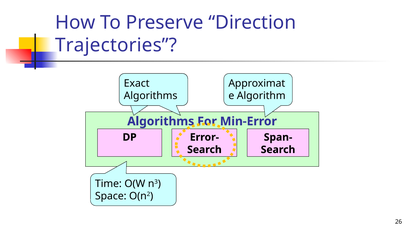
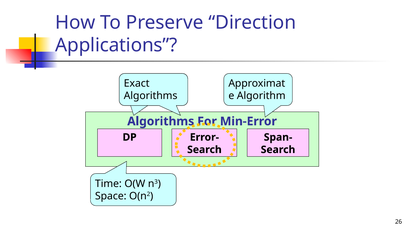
Trajectories: Trajectories -> Applications
